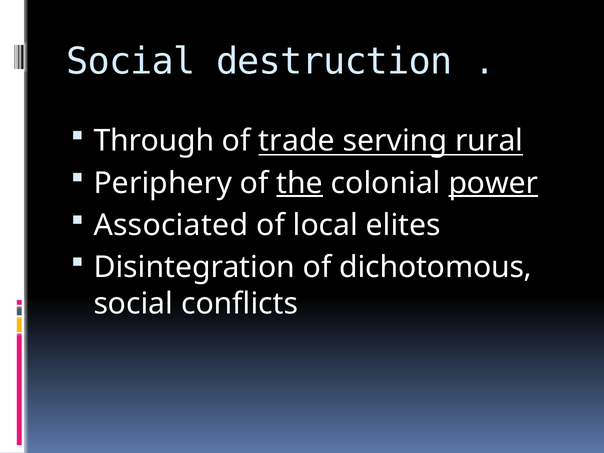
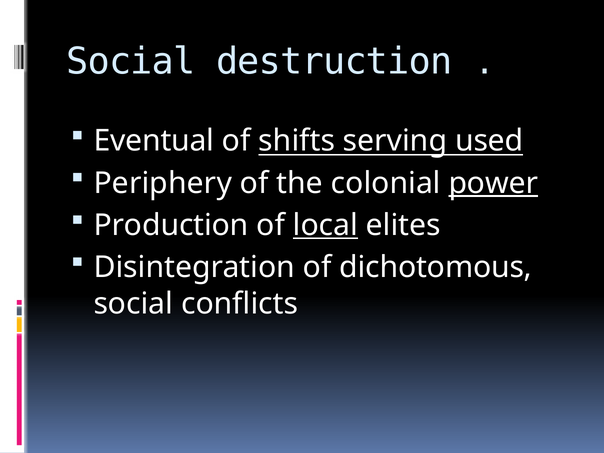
Through: Through -> Eventual
trade: trade -> shifts
rural: rural -> used
the underline: present -> none
Associated: Associated -> Production
local underline: none -> present
